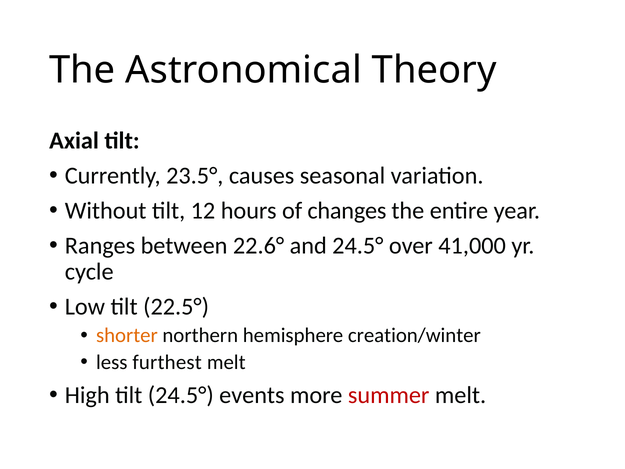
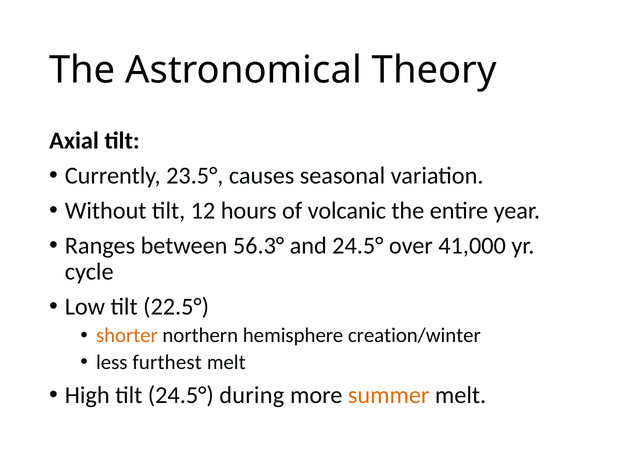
changes: changes -> volcanic
22.6°: 22.6° -> 56.3°
events: events -> during
summer colour: red -> orange
